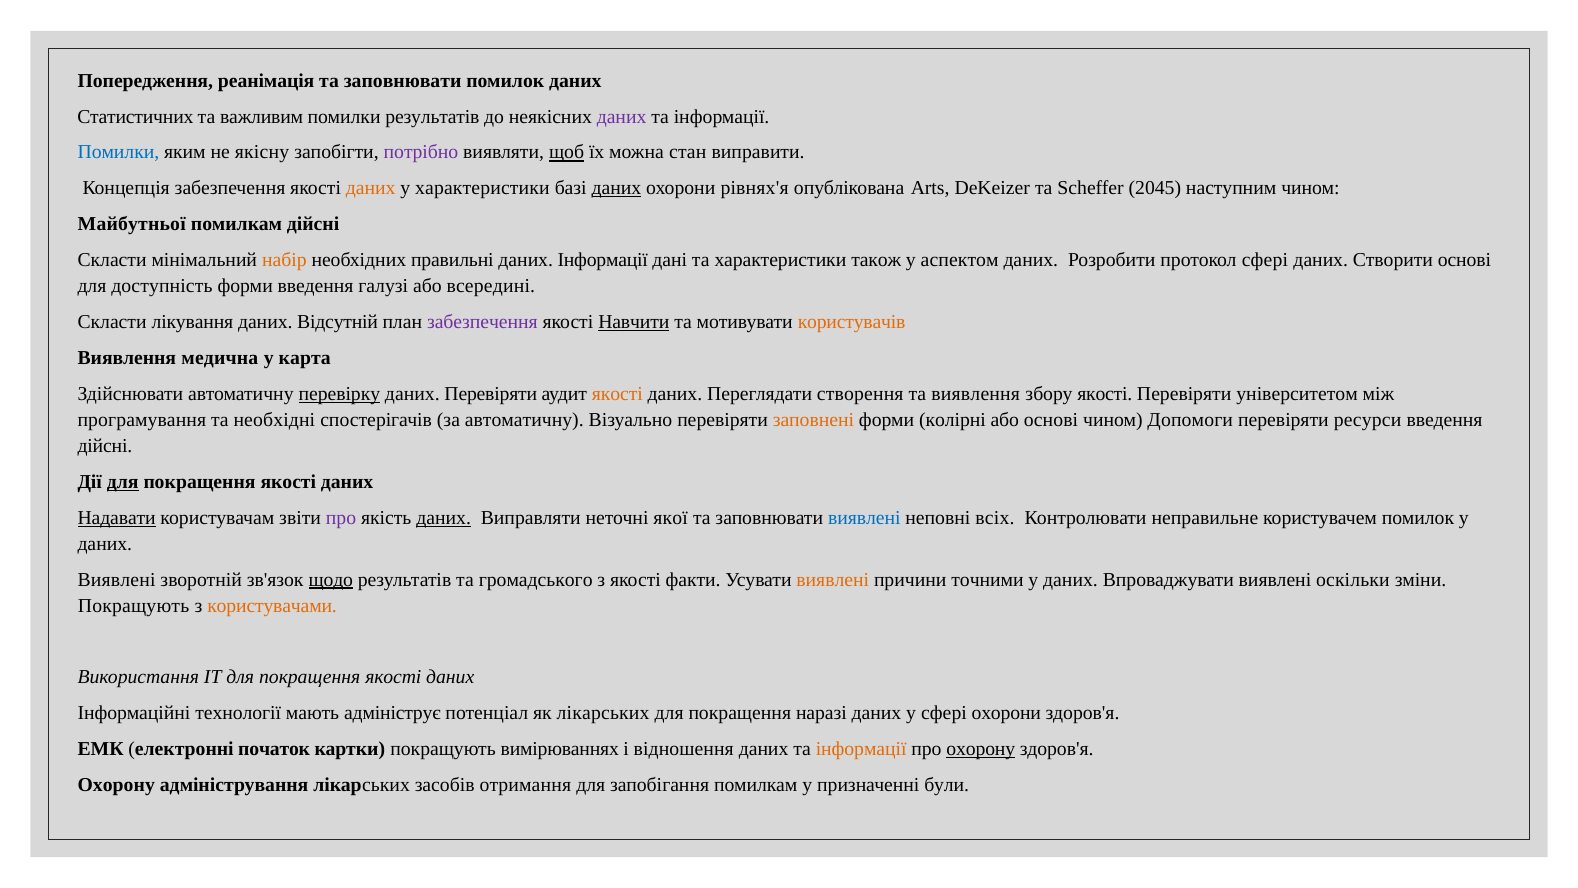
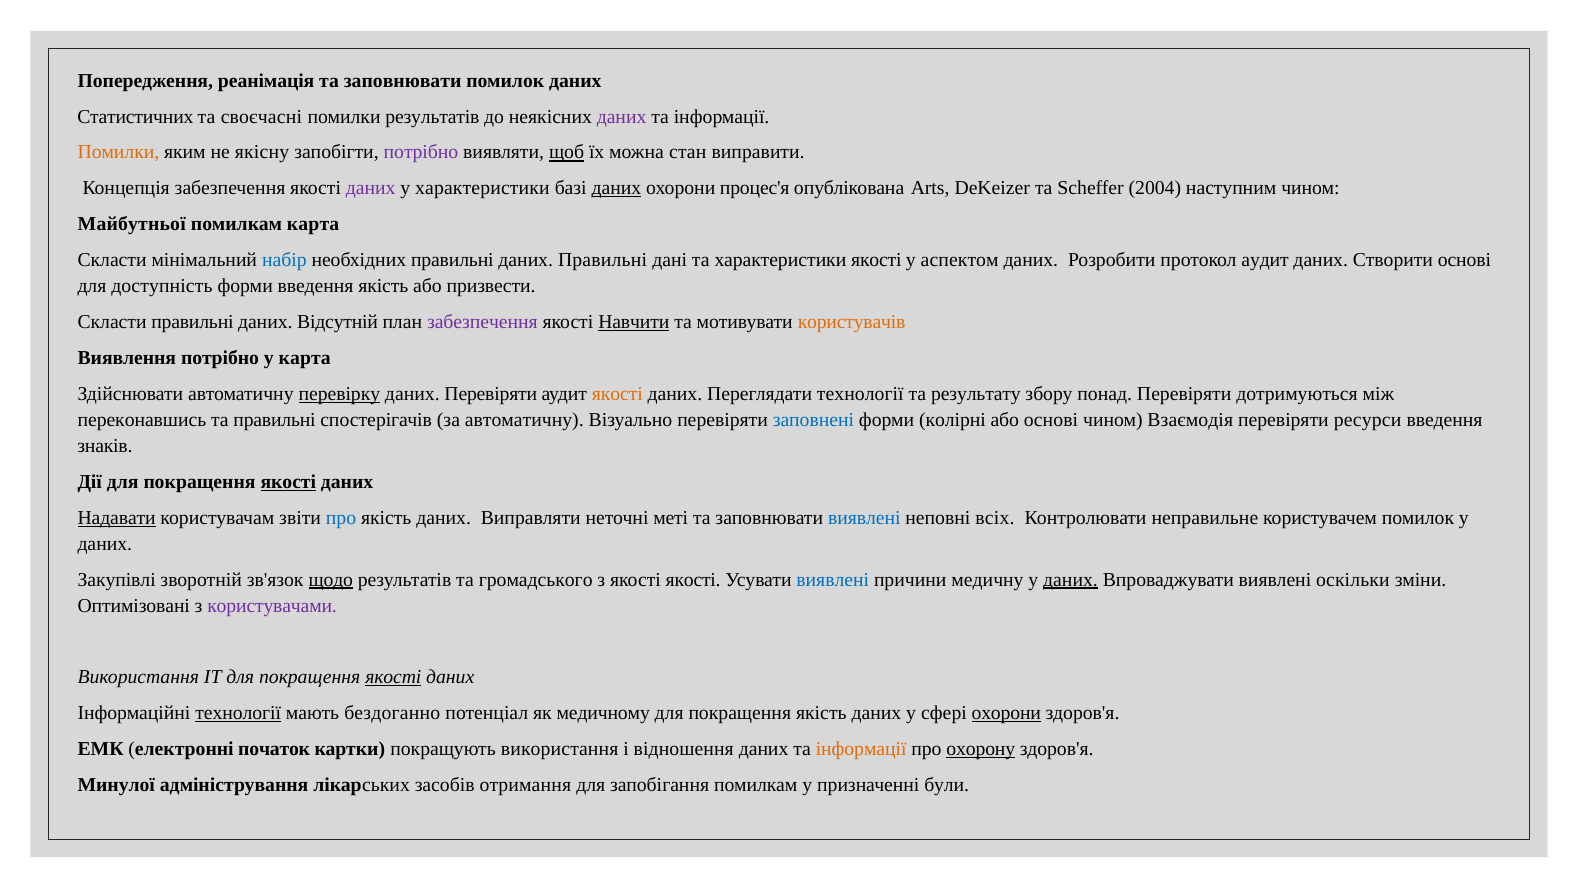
важливим: важливим -> своєчасні
Помилки at (118, 152) colour: blue -> orange
даних at (371, 188) colour: orange -> purple
рівнях'я: рівнях'я -> процес'я
2045: 2045 -> 2004
помилкам дійсні: дійсні -> карта
набір colour: orange -> blue
даних Інформації: Інформації -> Правильні
характеристики також: також -> якості
протокол сфері: сфері -> аудит
введення галузі: галузі -> якість
всередині: всередині -> призвести
Скласти лікування: лікування -> правильні
Виявлення медична: медична -> потрібно
Переглядати створення: створення -> технології
та виявлення: виявлення -> результату
збору якості: якості -> понад
університетом: університетом -> дотримуються
програмування: програмування -> переконавшись
та необхідні: необхідні -> правильні
заповнені colour: orange -> blue
Допомоги: Допомоги -> Взаємодія
дійсні at (105, 446): дійсні -> знаків
для at (123, 482) underline: present -> none
якості at (288, 482) underline: none -> present
про at (341, 517) colour: purple -> blue
даних at (444, 517) underline: present -> none
якої: якої -> меті
Виявлені at (117, 579): Виявлені -> Закупівлі
якості факти: факти -> якості
виявлені at (833, 579) colour: orange -> blue
точними: точними -> медичну
даних at (1071, 579) underline: none -> present
Покращують at (134, 605): Покращують -> Оптимізовані
користувачами colour: orange -> purple
якості at (393, 677) underline: none -> present
технології at (238, 713) underline: none -> present
адмініструє: адмініструє -> бездоганно
як лікарських: лікарських -> медичному
покращення наразі: наразі -> якість
охорони at (1006, 713) underline: none -> present
покращують вимірюваннях: вимірюваннях -> використання
Охорону at (116, 785): Охорону -> Минулої
